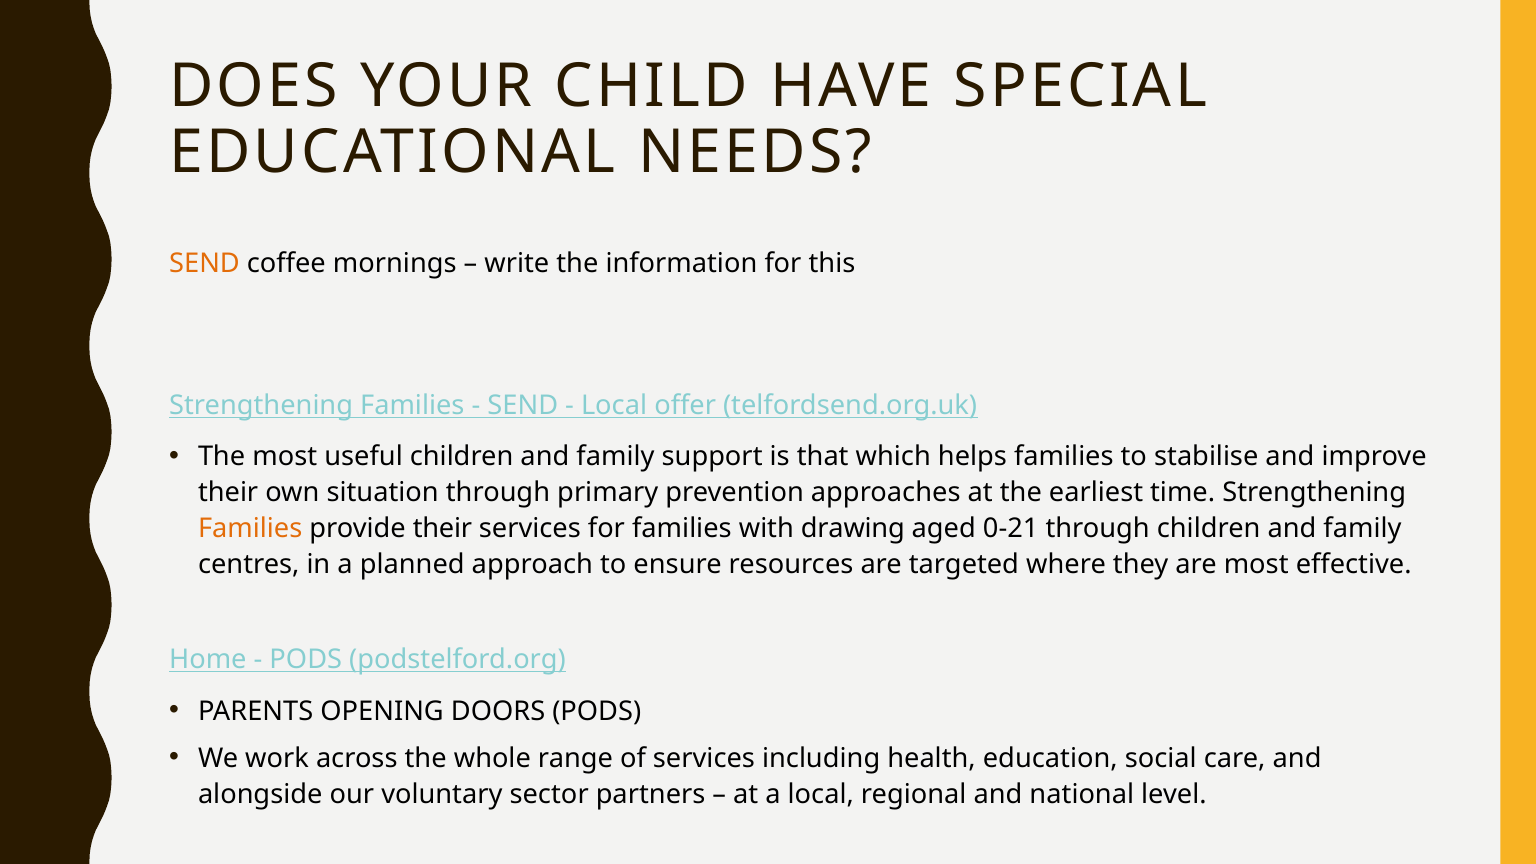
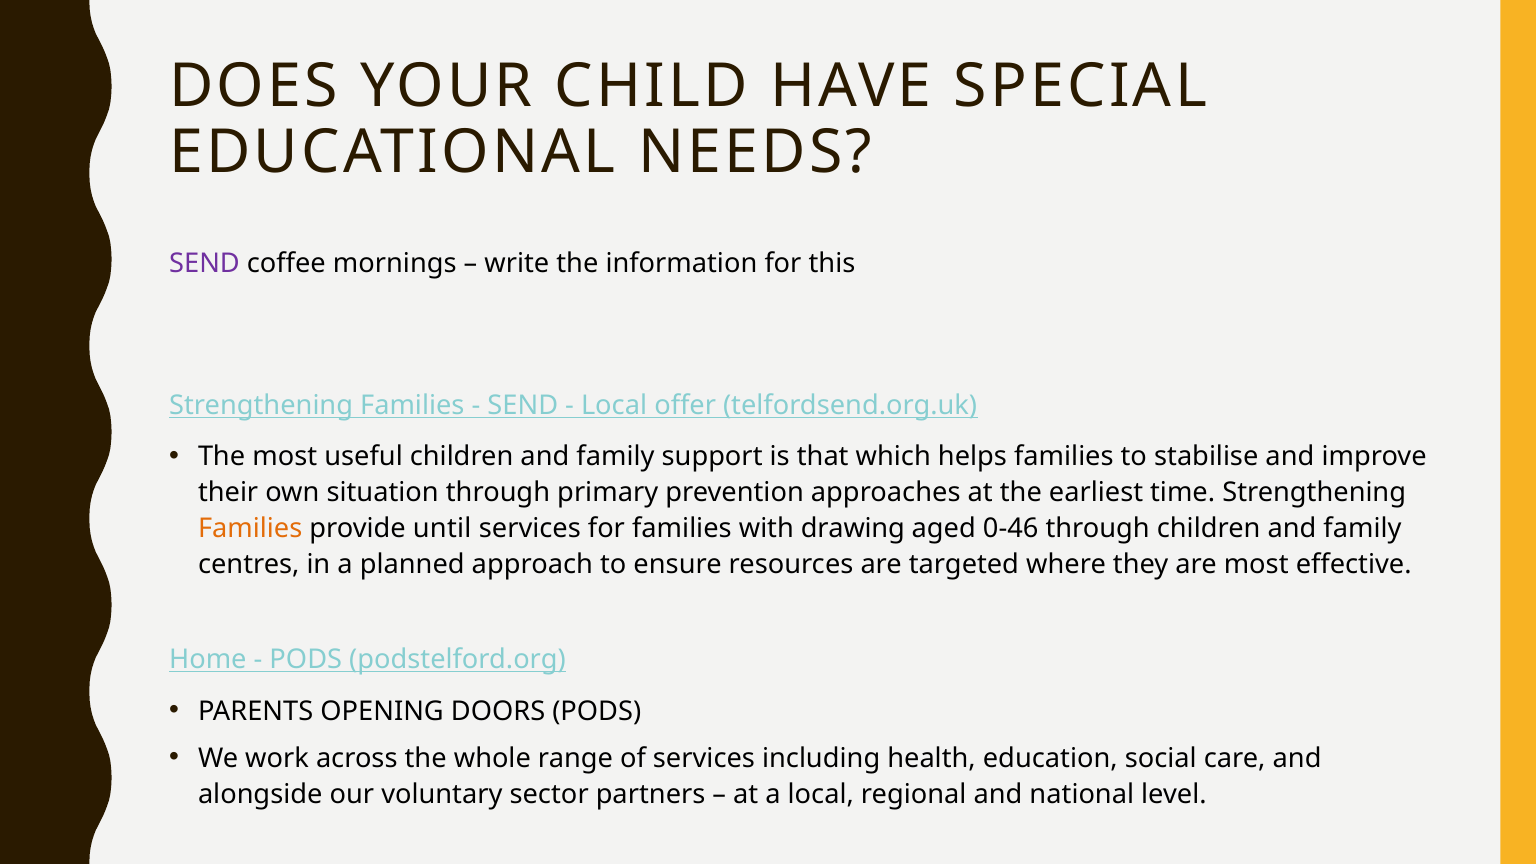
SEND at (205, 263) colour: orange -> purple
provide their: their -> until
0-21: 0-21 -> 0-46
